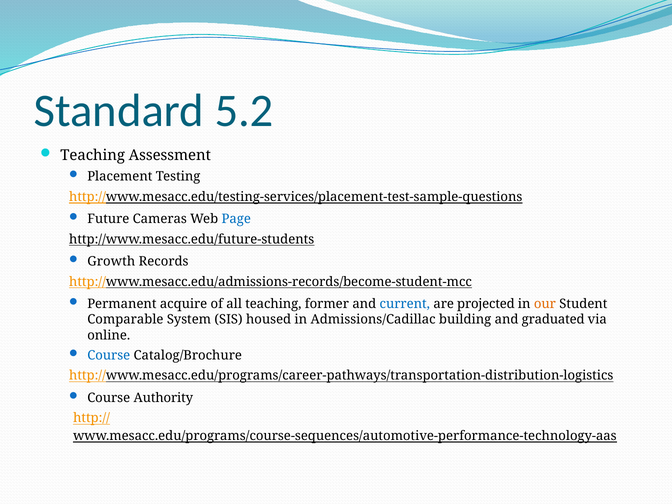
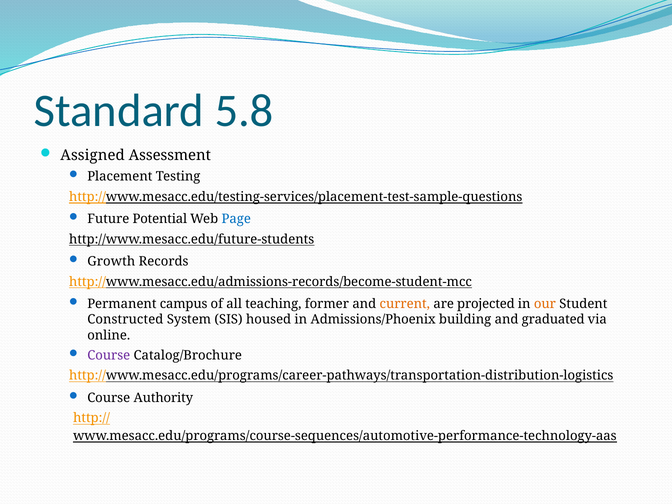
5.2: 5.2 -> 5.8
Teaching at (93, 156): Teaching -> Assigned
Cameras: Cameras -> Potential
acquire: acquire -> campus
current colour: blue -> orange
Comparable: Comparable -> Constructed
Admissions/Cadillac: Admissions/Cadillac -> Admissions/Phoenix
Course at (109, 356) colour: blue -> purple
